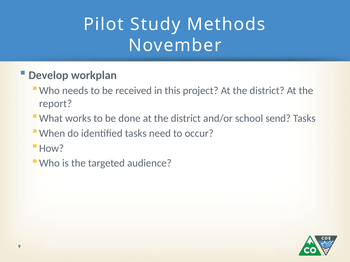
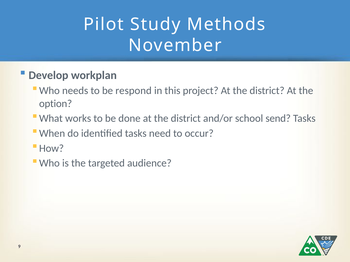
received: received -> respond
report: report -> option
